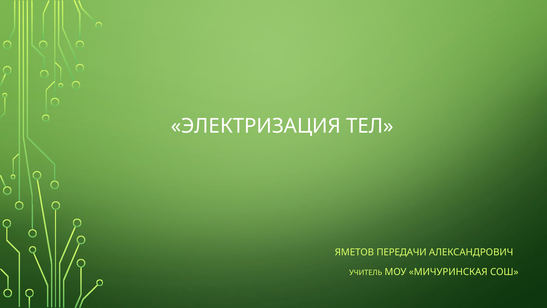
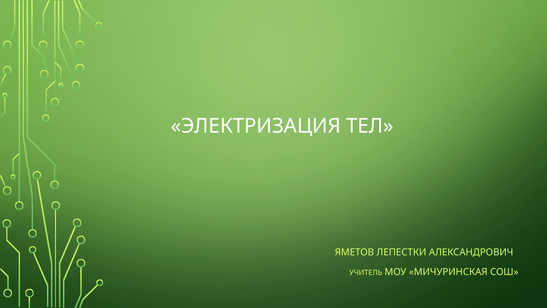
ПЕРЕДАЧИ: ПЕРЕДАЧИ -> ЛЕПЕСТКИ
